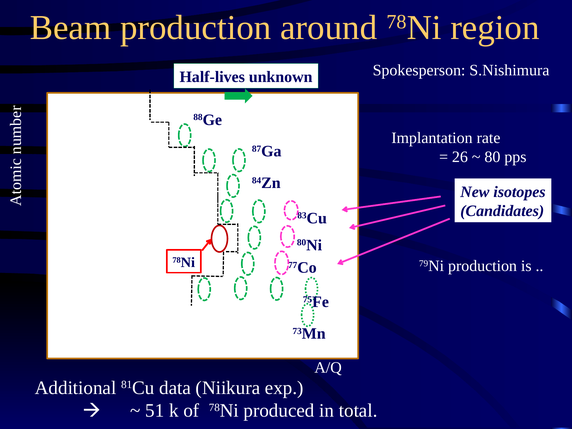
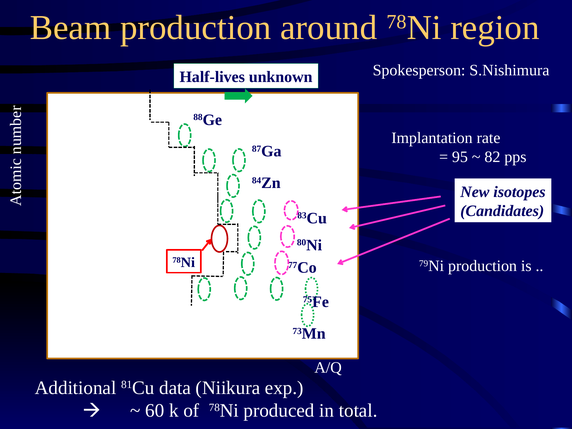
26: 26 -> 95
80: 80 -> 82
51: 51 -> 60
